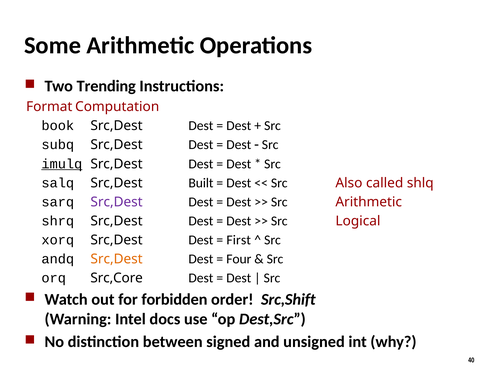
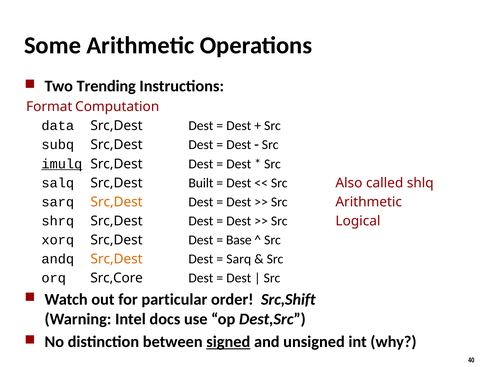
book: book -> data
Src,Dest at (117, 202) colour: purple -> orange
First: First -> Base
Four at (239, 259): Four -> Sarq
forbidden: forbidden -> particular
signed underline: none -> present
